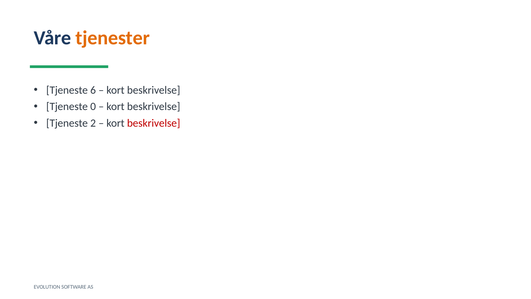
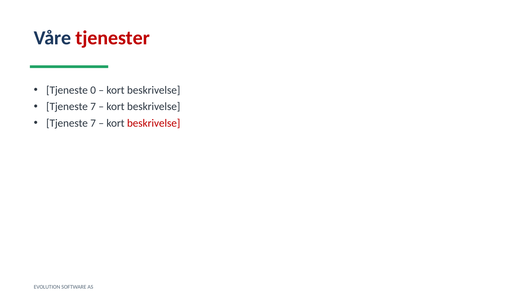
tjenester colour: orange -> red
6: 6 -> 0
0 at (93, 107): 0 -> 7
2 at (93, 123): 2 -> 7
